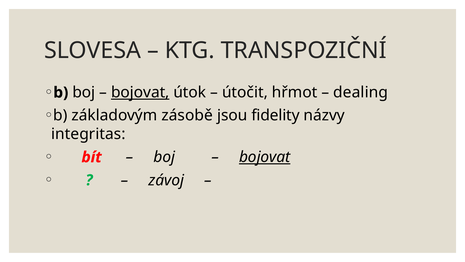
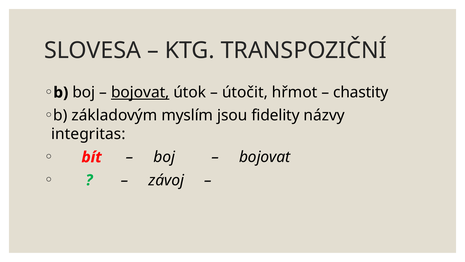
dealing: dealing -> chastity
zásobě: zásobě -> myslím
bojovat at (265, 157) underline: present -> none
